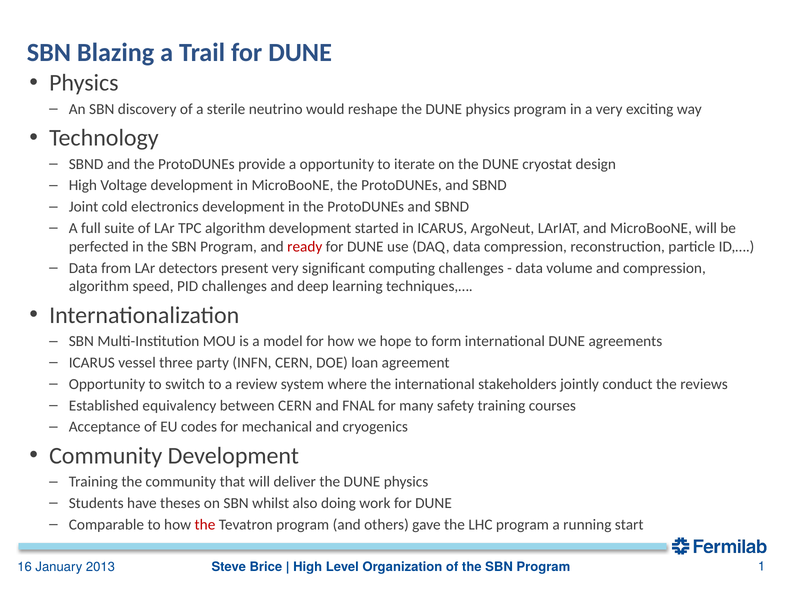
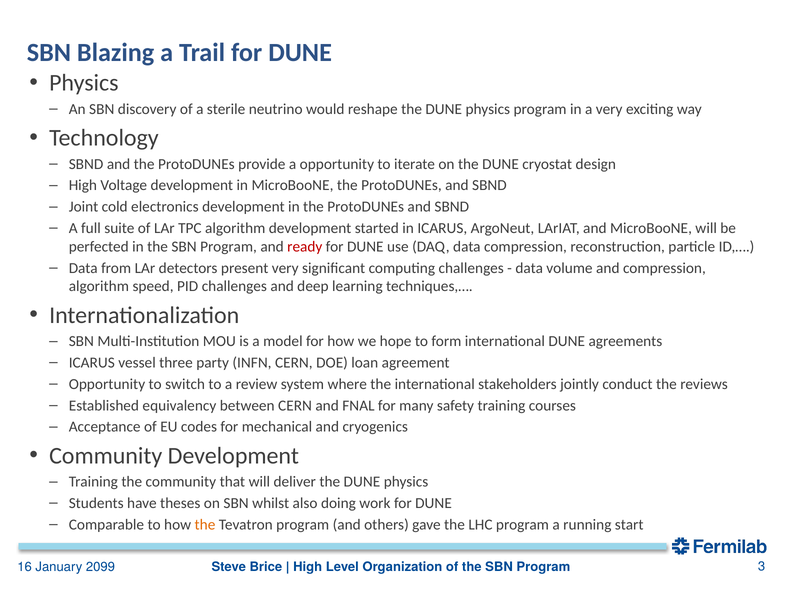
the at (205, 525) colour: red -> orange
2013: 2013 -> 2099
1: 1 -> 3
